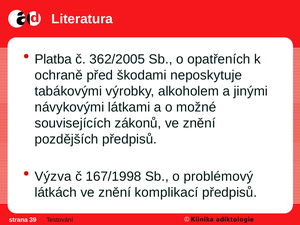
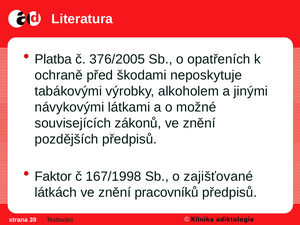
362/2005: 362/2005 -> 376/2005
Výzva: Výzva -> Faktor
problémový: problémový -> zajišťované
komplikací: komplikací -> pracovníků
